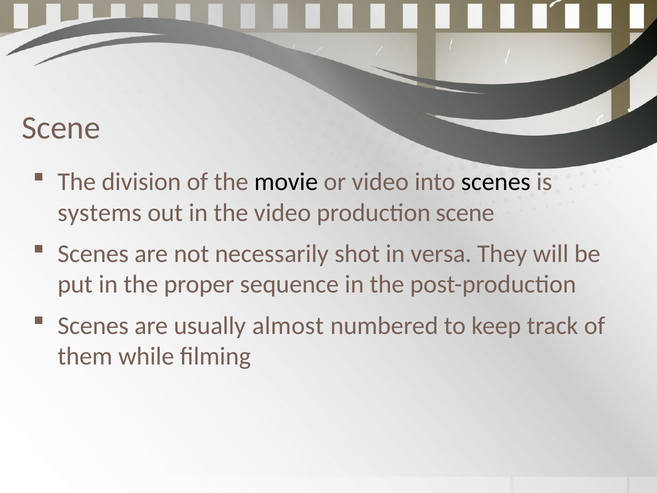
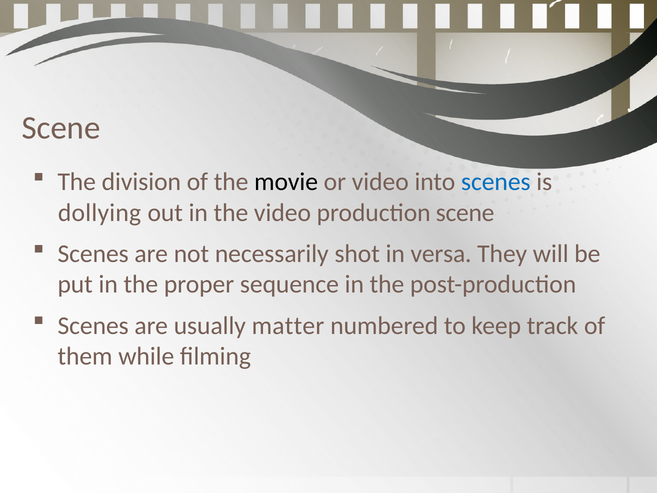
scenes at (496, 182) colour: black -> blue
systems: systems -> dollying
almost: almost -> matter
